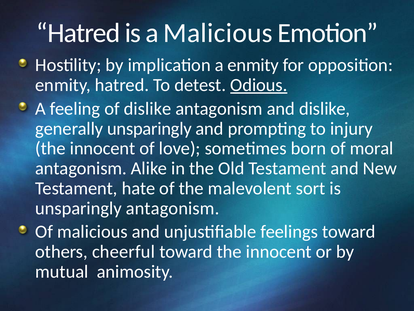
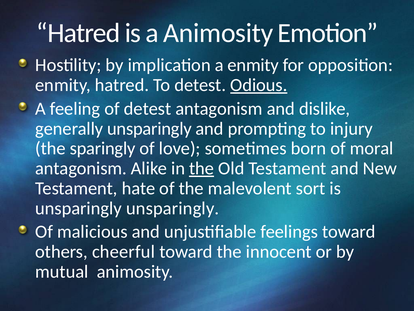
a Malicious: Malicious -> Animosity
of dislike: dislike -> detest
innocent at (103, 148): innocent -> sparingly
the at (202, 168) underline: none -> present
unsparingly antagonism: antagonism -> unsparingly
